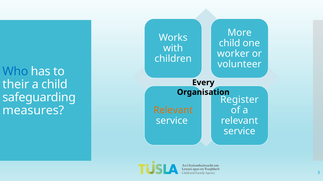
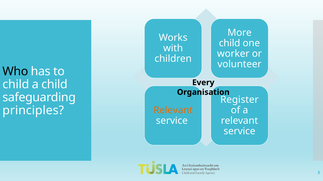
Who colour: blue -> black
their at (16, 85): their -> child
measures: measures -> principles
